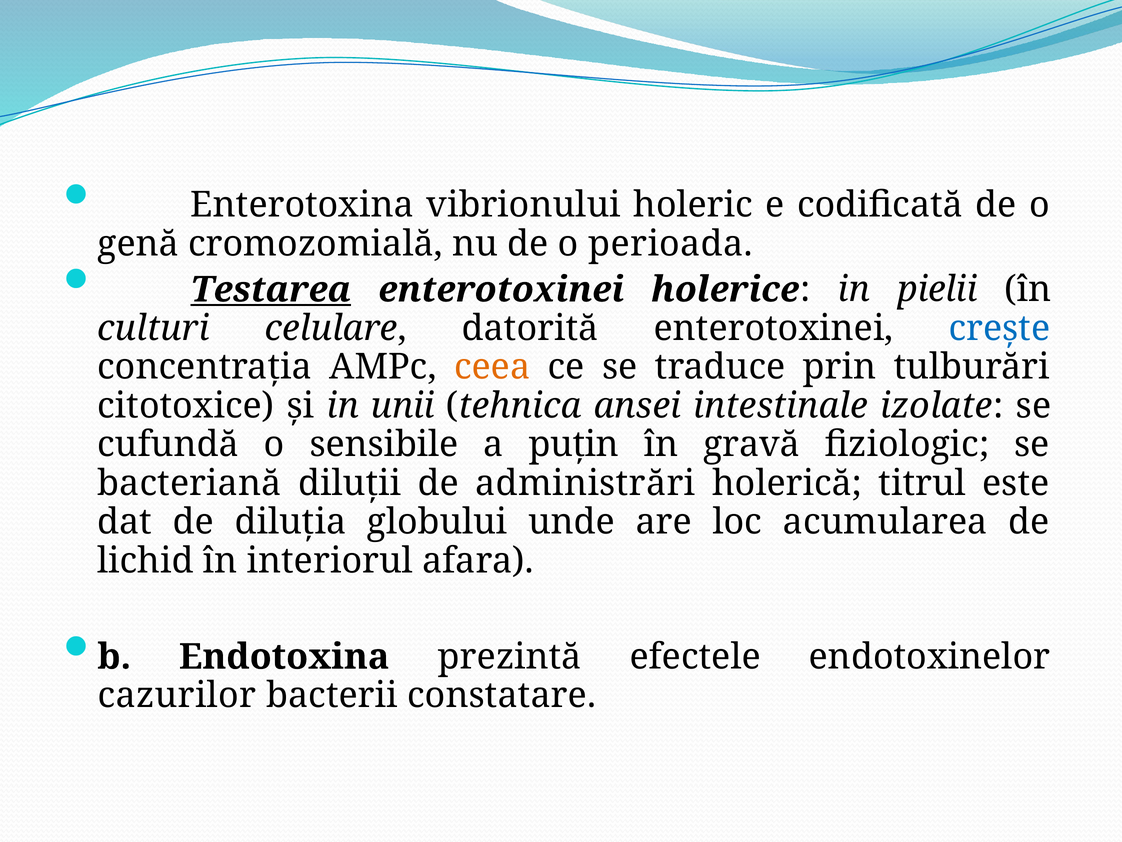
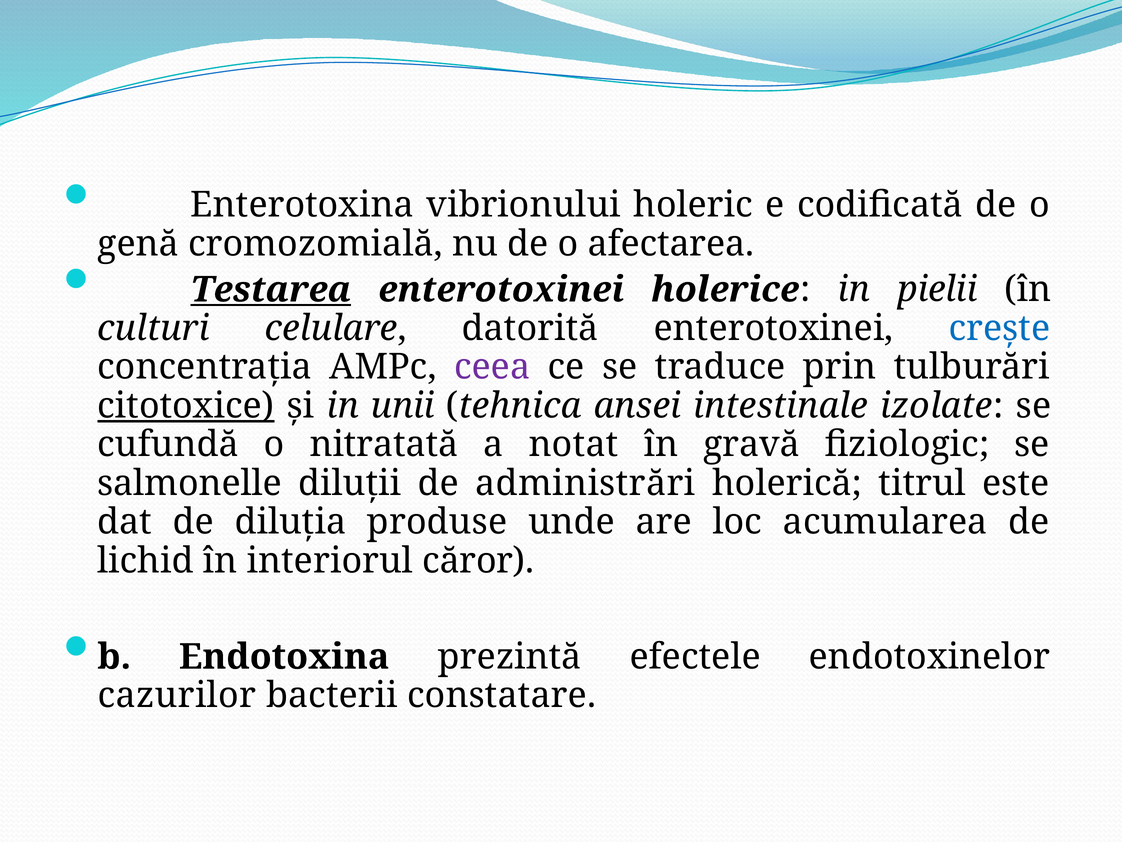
perioada: perioada -> afectarea
ceea colour: orange -> purple
citotoxice underline: none -> present
sensibile: sensibile -> nitratată
puţin: puţin -> notat
bacteriană: bacteriană -> salmonelle
globului: globului -> produse
afara: afara -> căror
